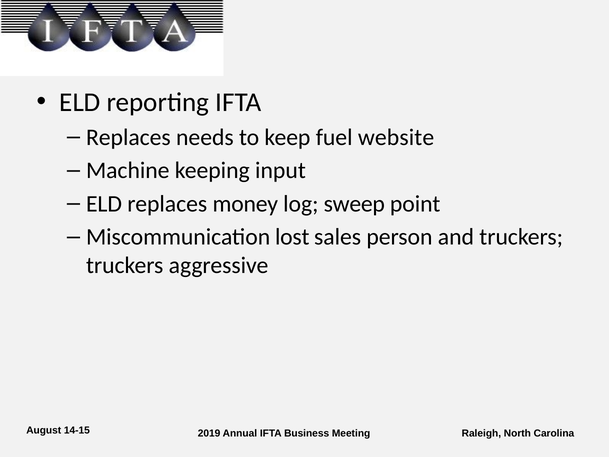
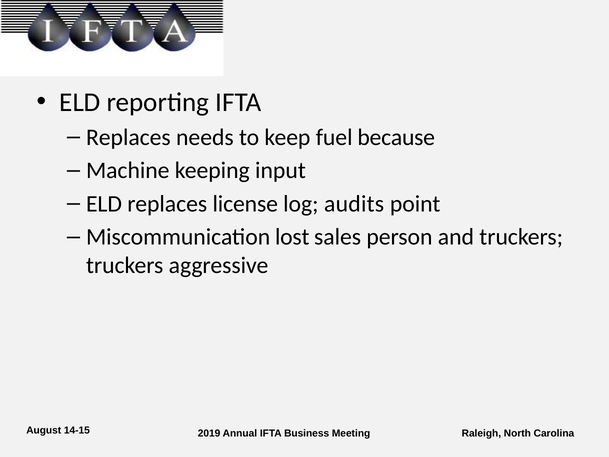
website: website -> because
money: money -> license
sweep: sweep -> audits
